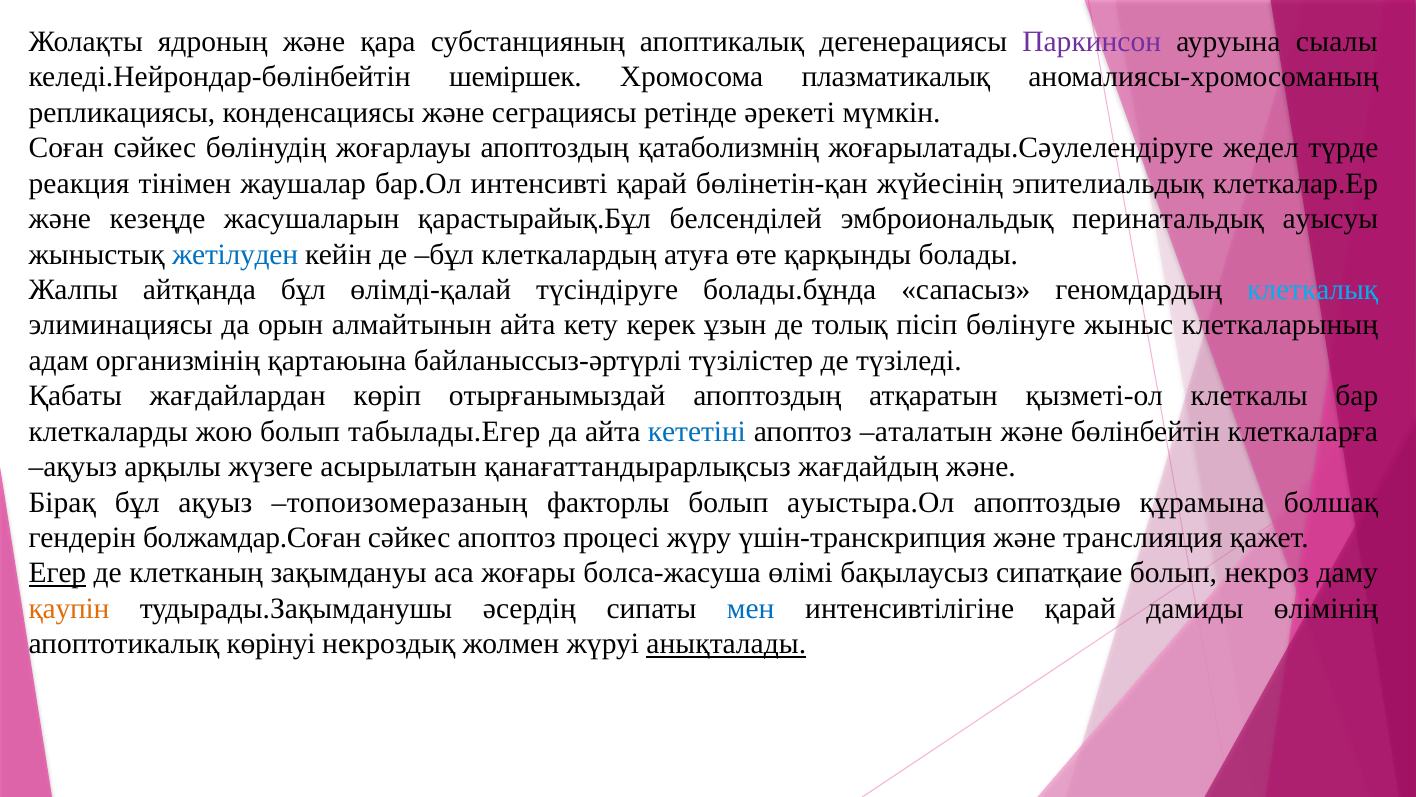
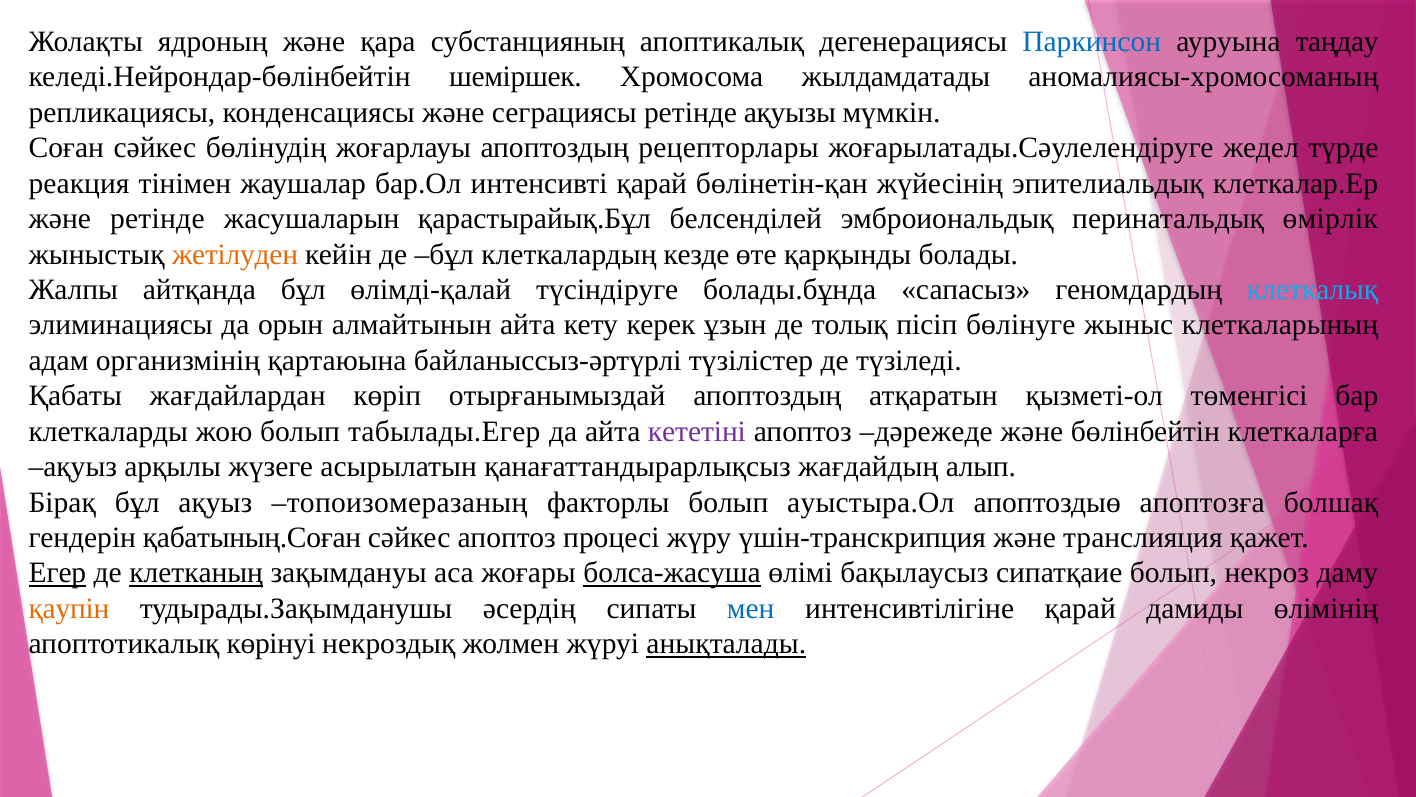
Паркинсон colour: purple -> blue
сыалы: сыалы -> таңдау
плазматикалық: плазматикалық -> жылдамдатады
әрекеті: әрекеті -> ақуызы
қатаболизмнің: қатаболизмнің -> рецепторлары
және кезеңде: кезеңде -> ретінде
ауысуы: ауысуы -> өмірлік
жетілуден colour: blue -> orange
атуға: атуға -> кезде
клеткалы: клеткалы -> төменгісі
кететіні colour: blue -> purple
аталатын: аталатын -> дәрежеде
жағдайдың және: және -> алып
құрамына: құрамына -> апоптозға
болжамдар.Соған: болжамдар.Соған -> қабатының.Соған
клетканың underline: none -> present
болса-жасуша underline: none -> present
